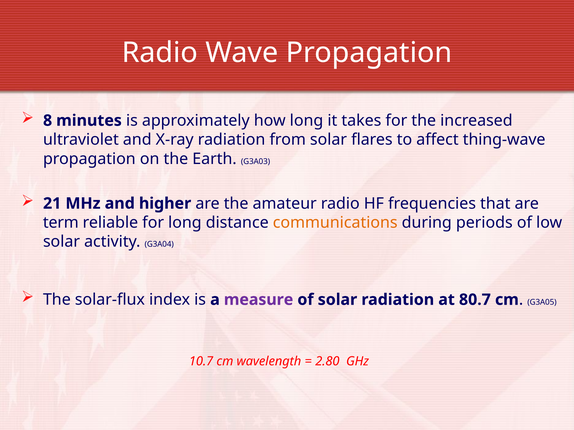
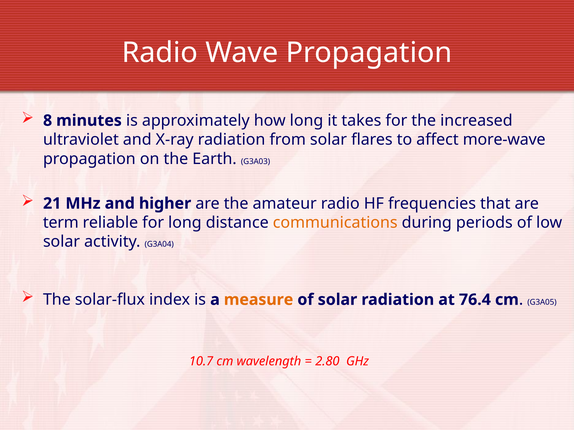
thing-wave: thing-wave -> more-wave
measure colour: purple -> orange
80.7: 80.7 -> 76.4
